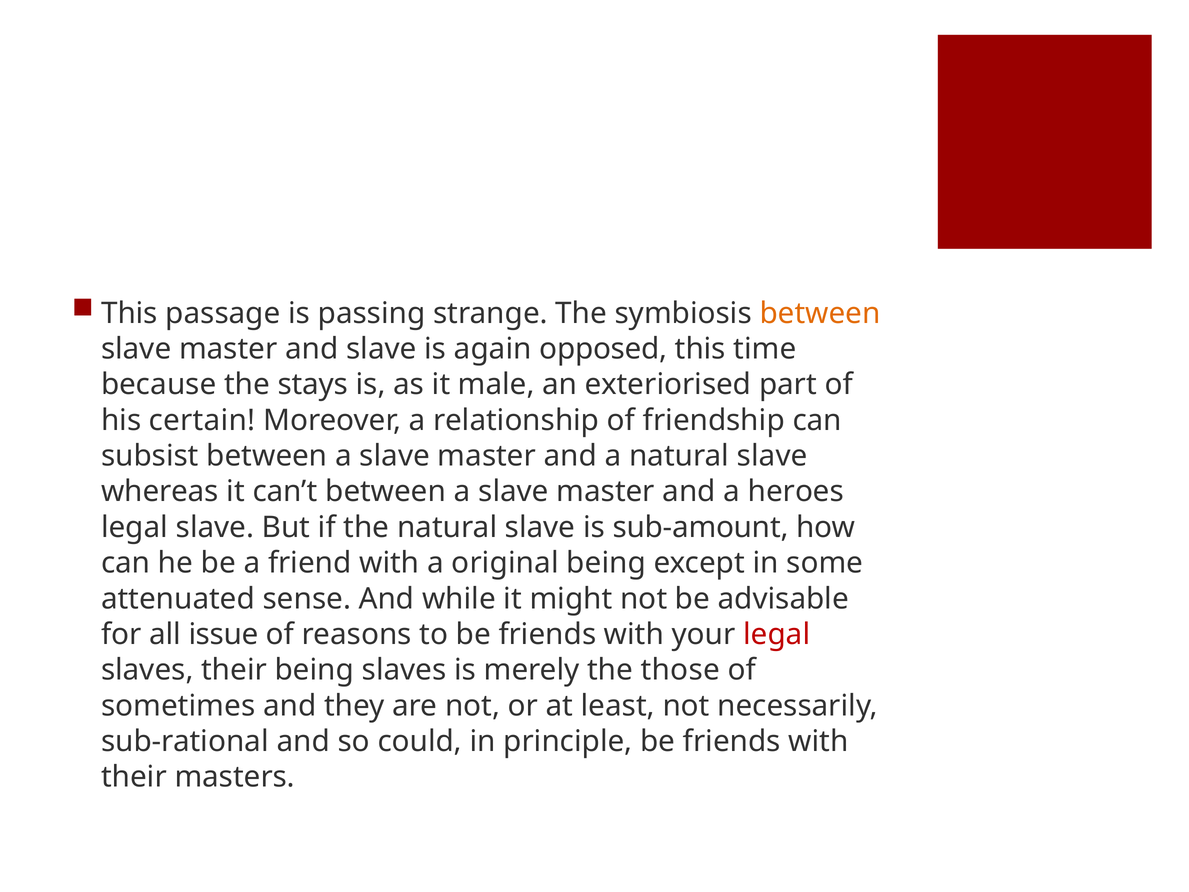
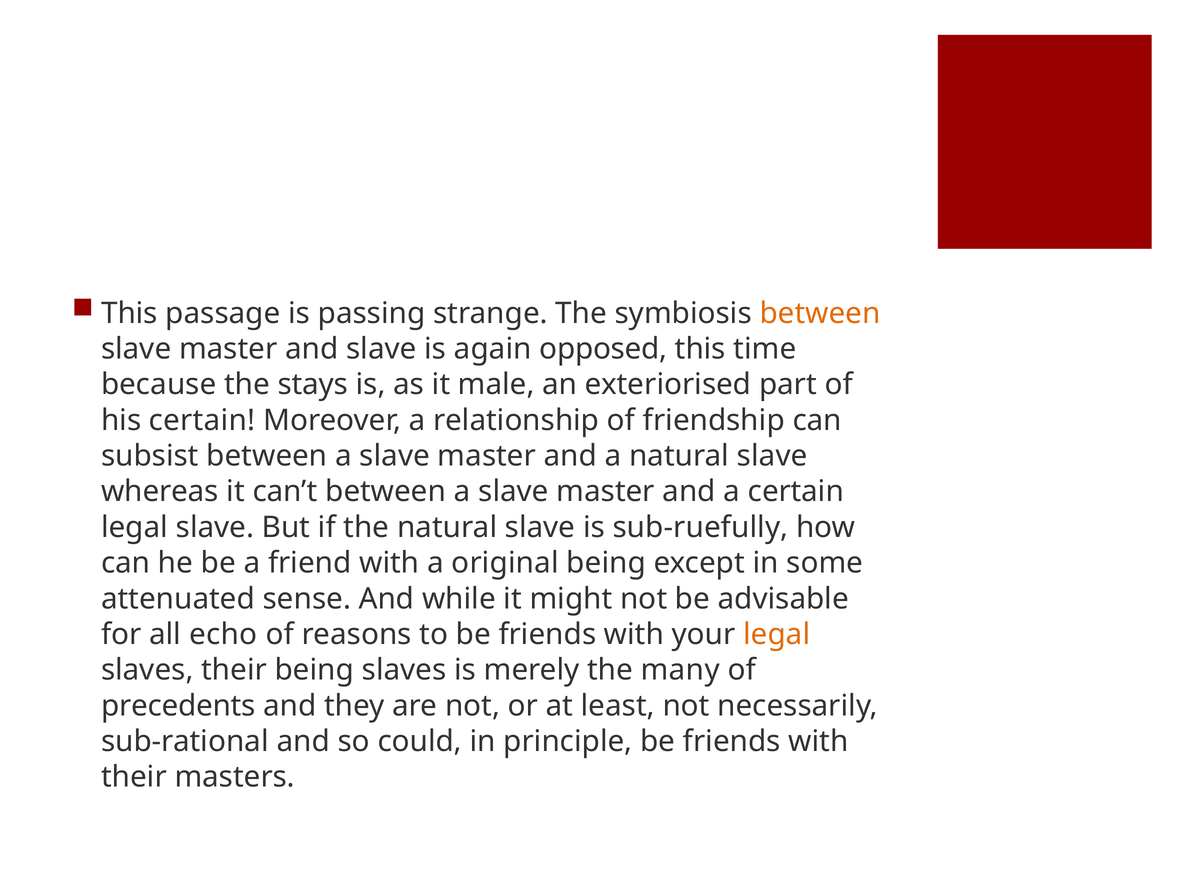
a heroes: heroes -> certain
sub-amount: sub-amount -> sub-ruefully
issue: issue -> echo
legal at (777, 634) colour: red -> orange
those: those -> many
sometimes: sometimes -> precedents
